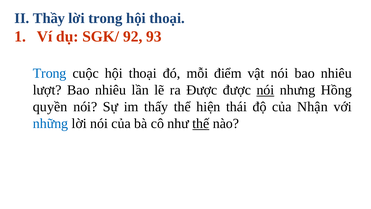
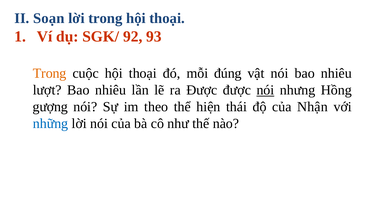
Thầy: Thầy -> Soạn
Trong at (50, 73) colour: blue -> orange
điểm: điểm -> đúng
quyền: quyền -> gượng
thấy: thấy -> theo
thế underline: present -> none
